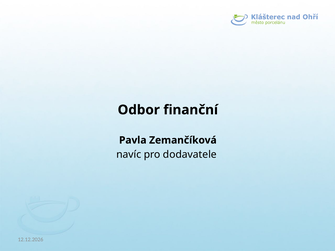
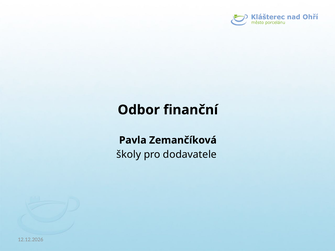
navíc: navíc -> školy
